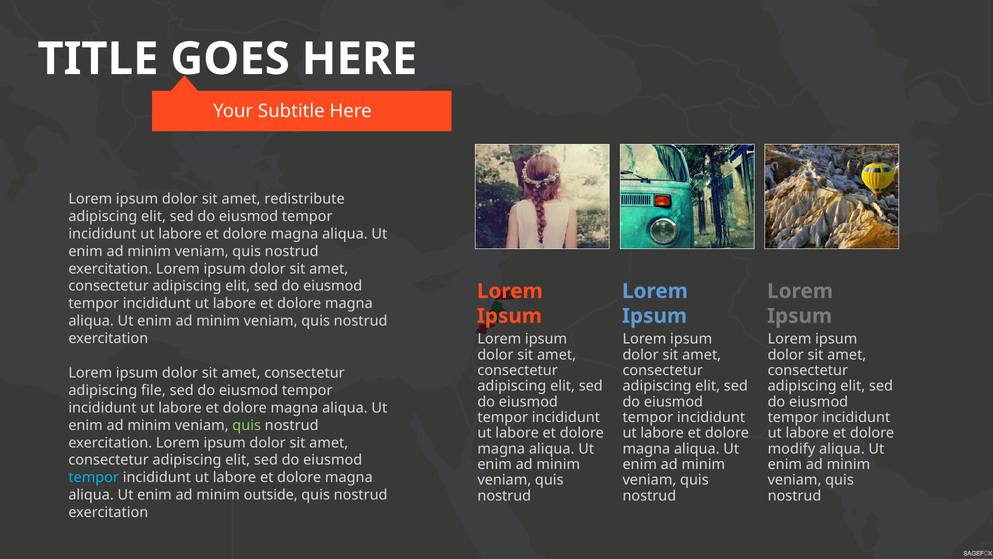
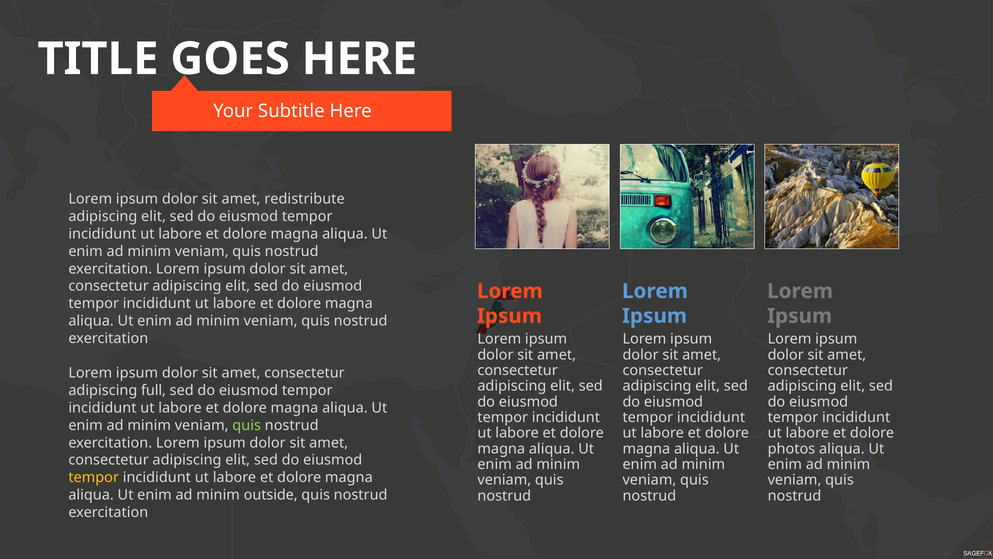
file: file -> full
modify: modify -> photos
tempor at (94, 477) colour: light blue -> yellow
